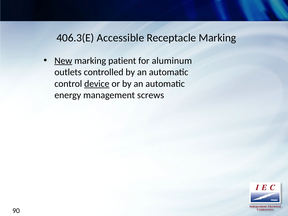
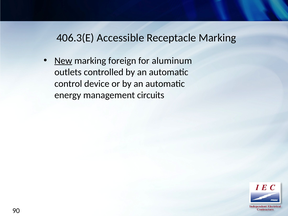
patient: patient -> foreign
device underline: present -> none
screws: screws -> circuits
